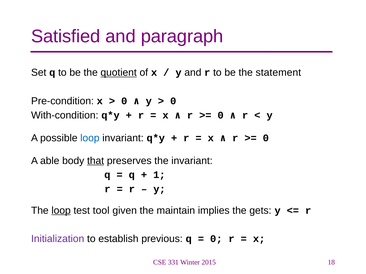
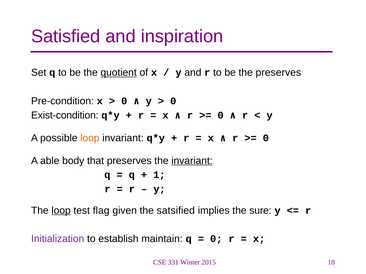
paragraph: paragraph -> inspiration
the statement: statement -> preserves
With-condition: With-condition -> Exist-condition
loop at (90, 138) colour: blue -> orange
that underline: present -> none
invariant at (192, 161) underline: none -> present
tool: tool -> flag
maintain: maintain -> satsified
gets: gets -> sure
previous: previous -> maintain
